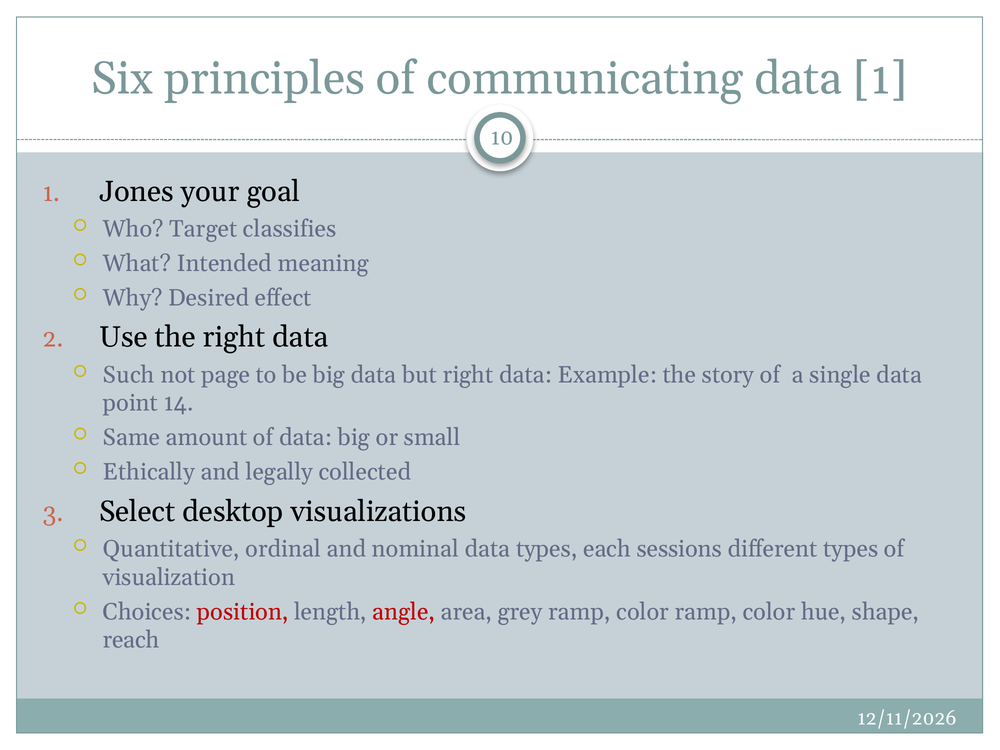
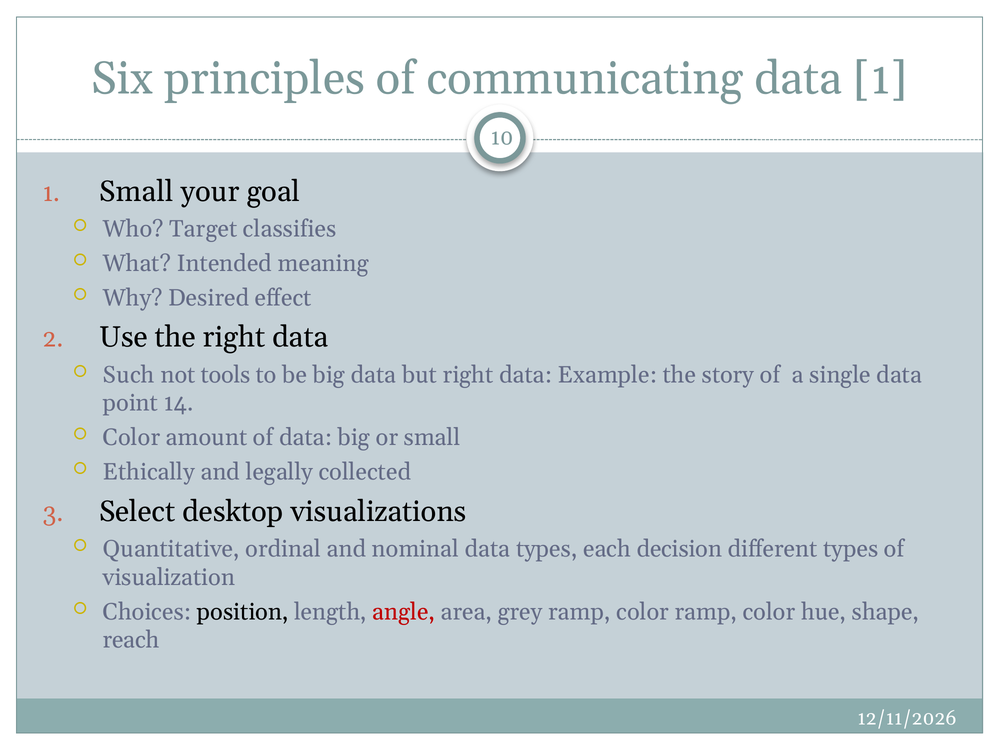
1 Jones: Jones -> Small
page: page -> tools
Same at (132, 438): Same -> Color
sessions: sessions -> decision
position colour: red -> black
